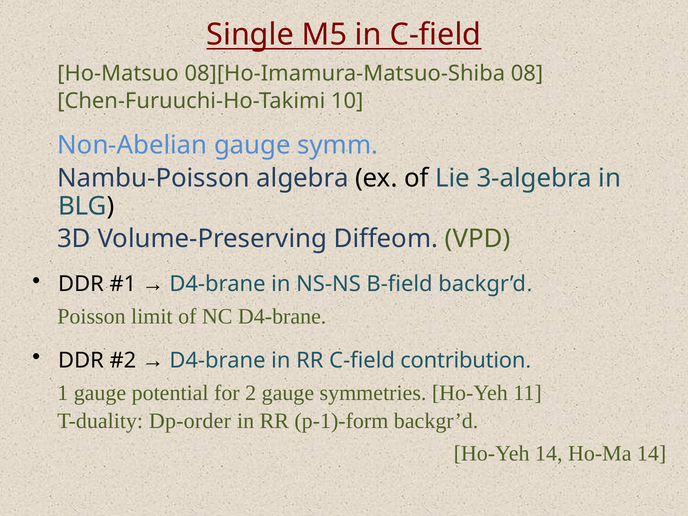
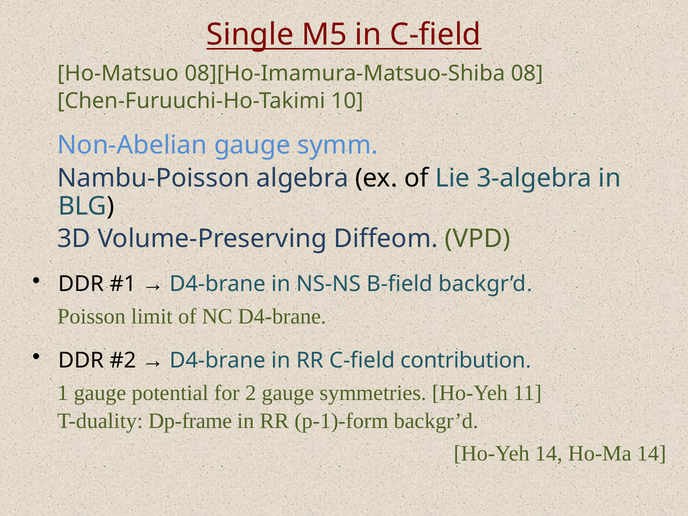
Dp-order: Dp-order -> Dp-frame
